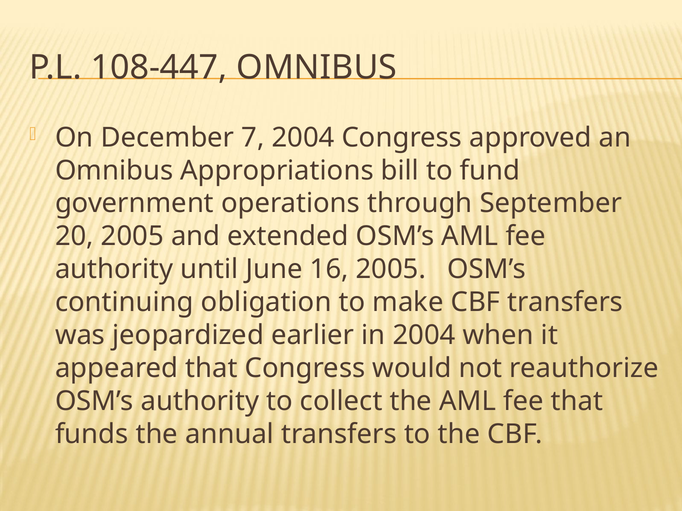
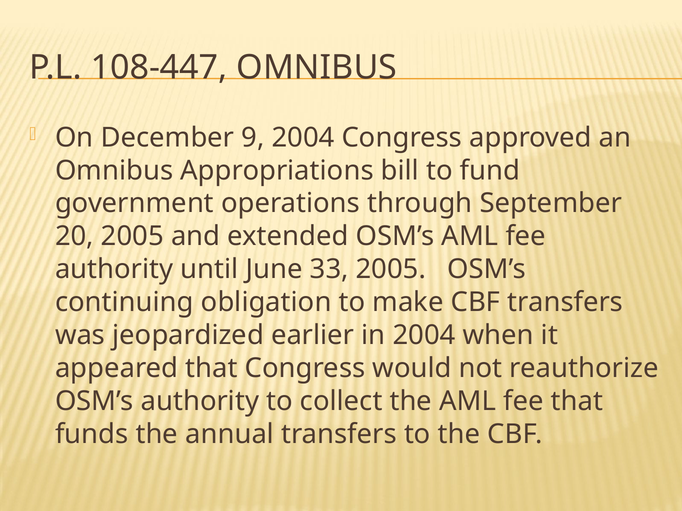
7: 7 -> 9
16: 16 -> 33
